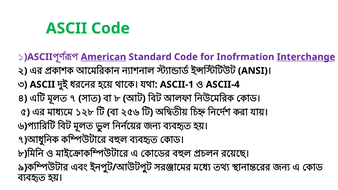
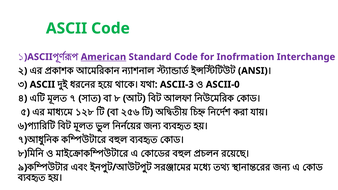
Interchange underline: present -> none
ASCII-1: ASCII-1 -> ASCII-3
ASCII-4: ASCII-4 -> ASCII-0
